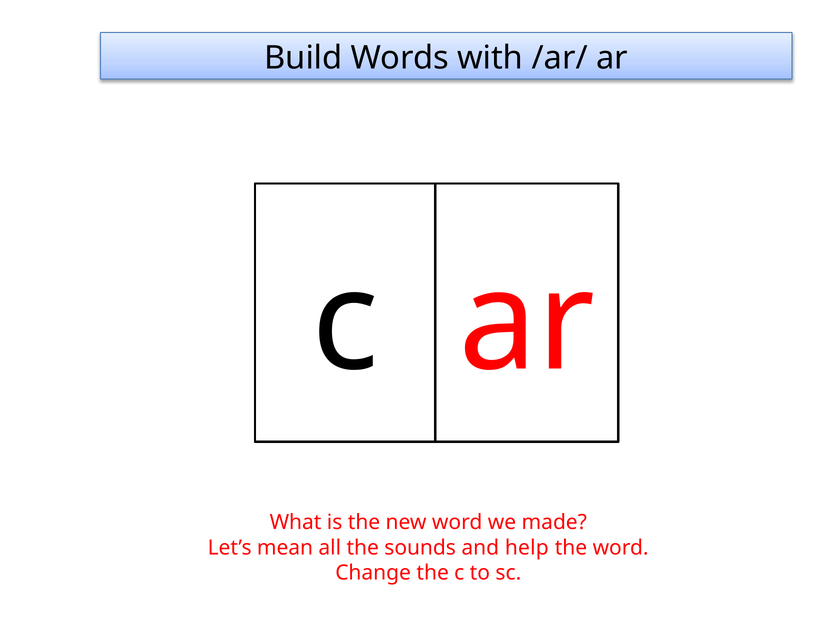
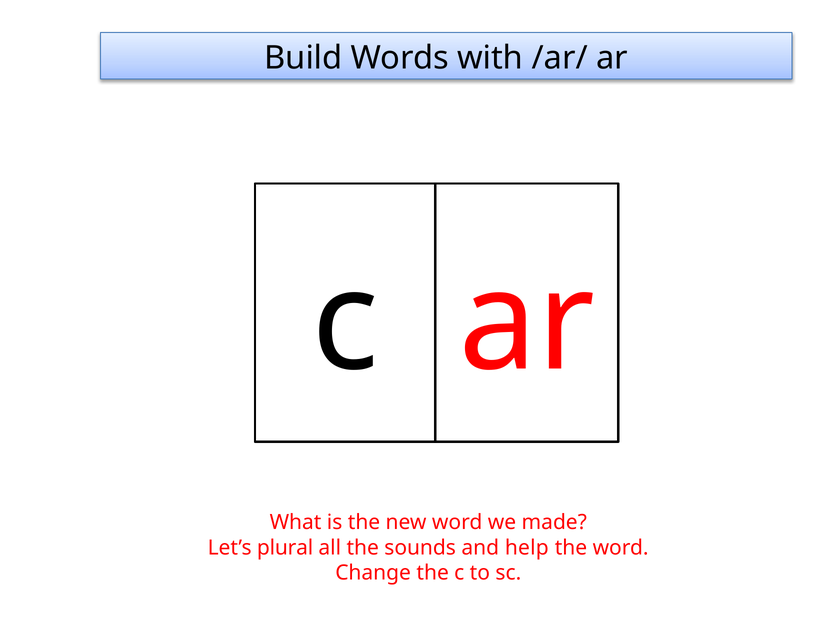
mean: mean -> plural
